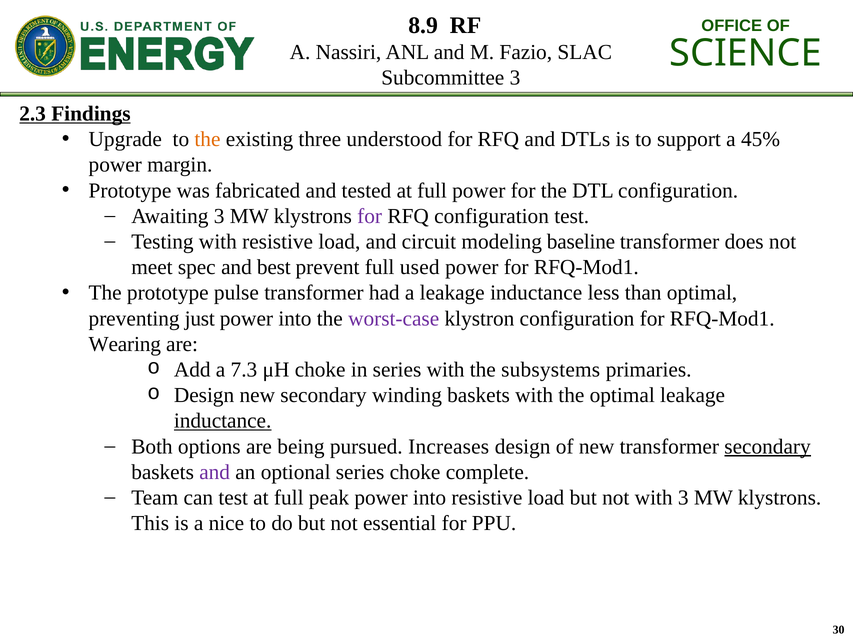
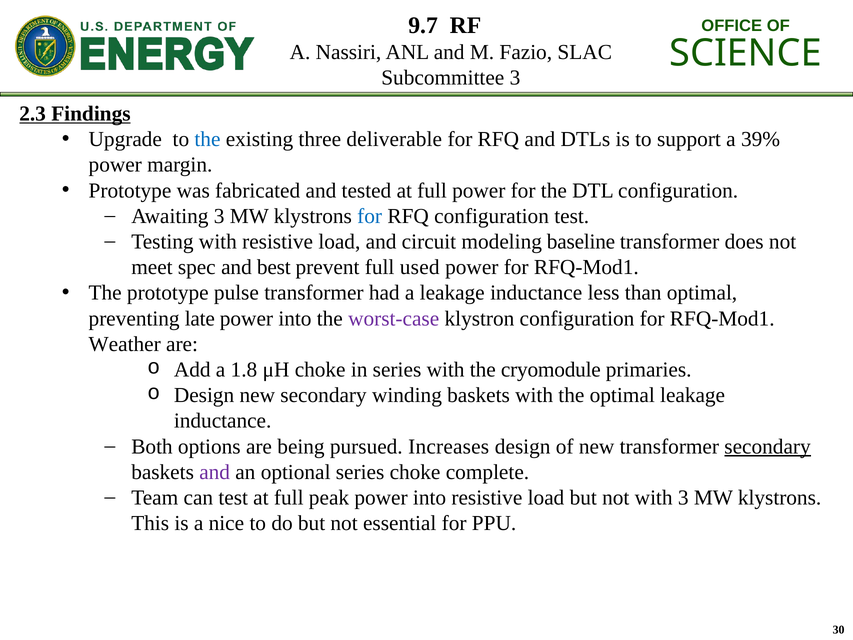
8.9: 8.9 -> 9.7
the at (207, 139) colour: orange -> blue
understood: understood -> deliverable
45%: 45% -> 39%
for at (370, 216) colour: purple -> blue
just: just -> late
Wearing: Wearing -> Weather
7.3: 7.3 -> 1.8
subsystems: subsystems -> cryomodule
inductance at (223, 421) underline: present -> none
